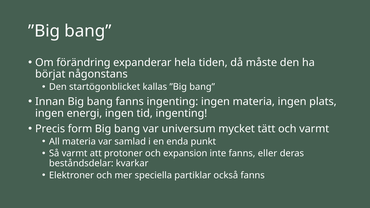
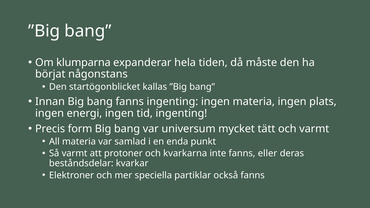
förändring: förändring -> klumparna
expansion: expansion -> kvarkarna
